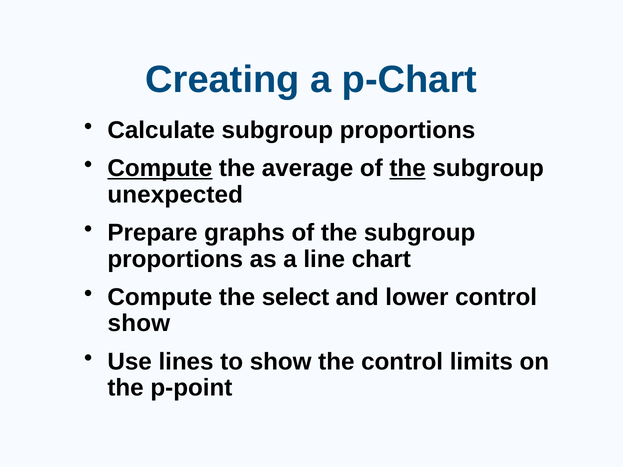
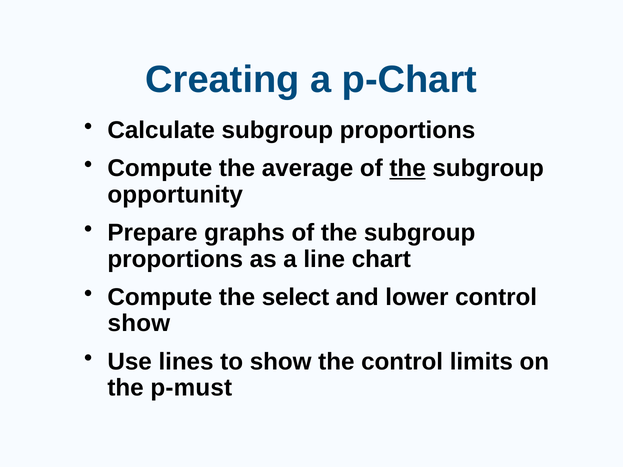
Compute at (160, 169) underline: present -> none
unexpected: unexpected -> opportunity
p-point: p-point -> p-must
